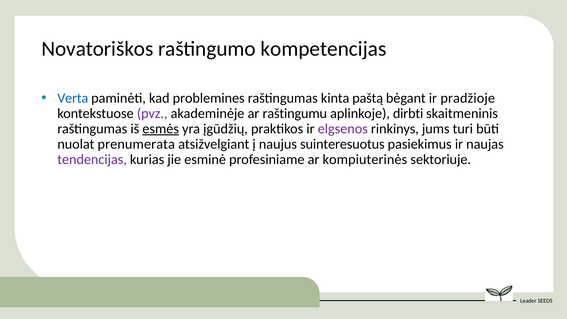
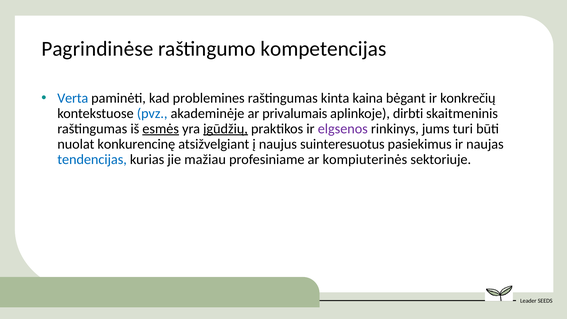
Novatoriškos: Novatoriškos -> Pagrindinėse
paštą: paštą -> kaina
pradžioje: pradžioje -> konkrečių
pvz colour: purple -> blue
raštingumu: raštingumu -> privalumais
įgūdžių underline: none -> present
prenumerata: prenumerata -> konkurencinę
tendencijas colour: purple -> blue
esminė: esminė -> mažiau
